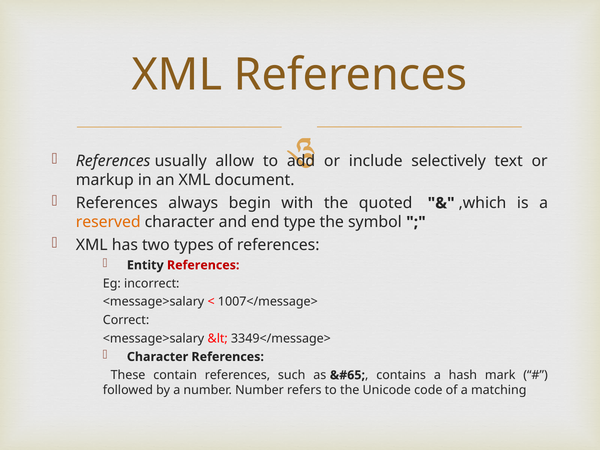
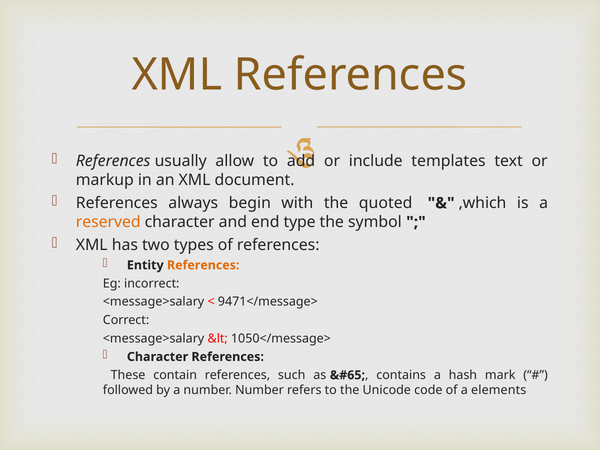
selectively: selectively -> templates
References at (203, 265) colour: red -> orange
1007</message>: 1007</message> -> 9471</message>
3349</message>: 3349</message> -> 1050</message>
matching: matching -> elements
